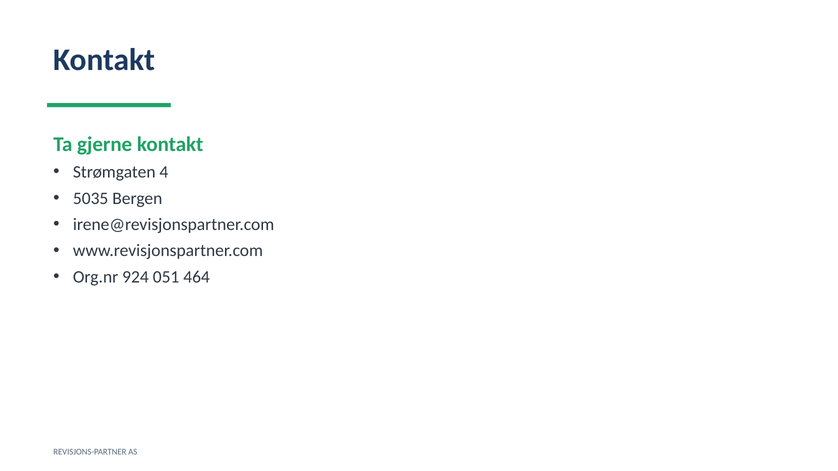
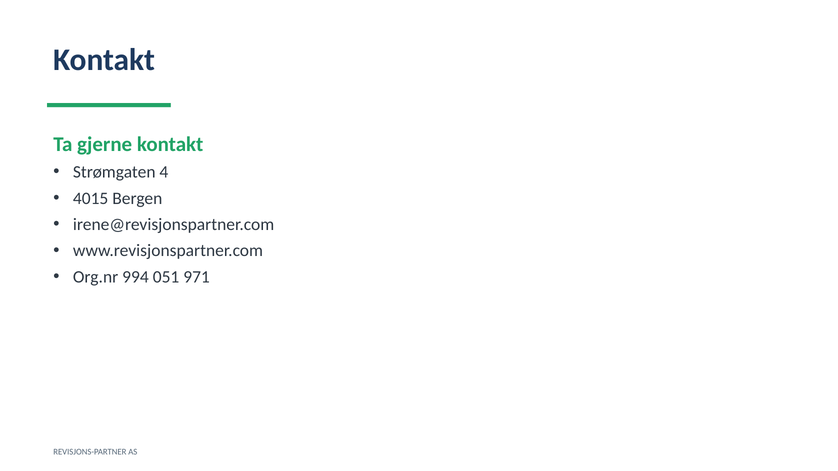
5035: 5035 -> 4015
924: 924 -> 994
464: 464 -> 971
